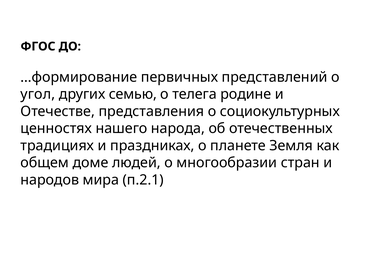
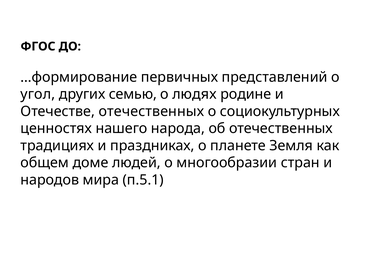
телега: телега -> людях
Отечестве представления: представления -> отечественных
п.2.1: п.2.1 -> п.5.1
